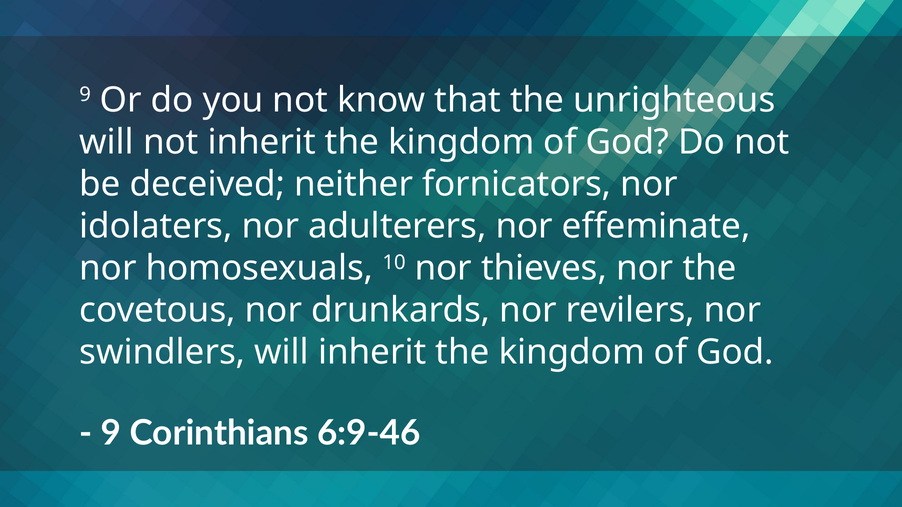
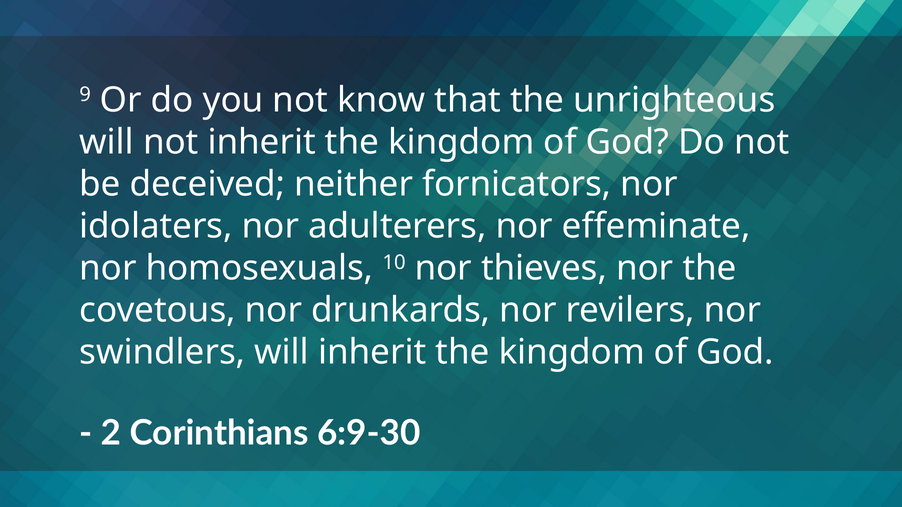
9 at (111, 433): 9 -> 2
6:9-46: 6:9-46 -> 6:9-30
